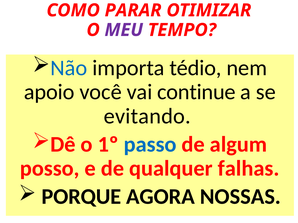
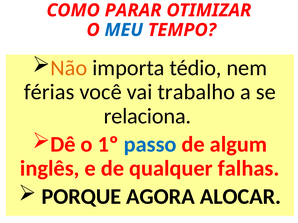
MEU colour: purple -> blue
Não colour: blue -> orange
apoio: apoio -> férias
continue: continue -> trabalho
evitando: evitando -> relaciona
posso: posso -> inglês
NOSSAS: NOSSAS -> ALOCAR
